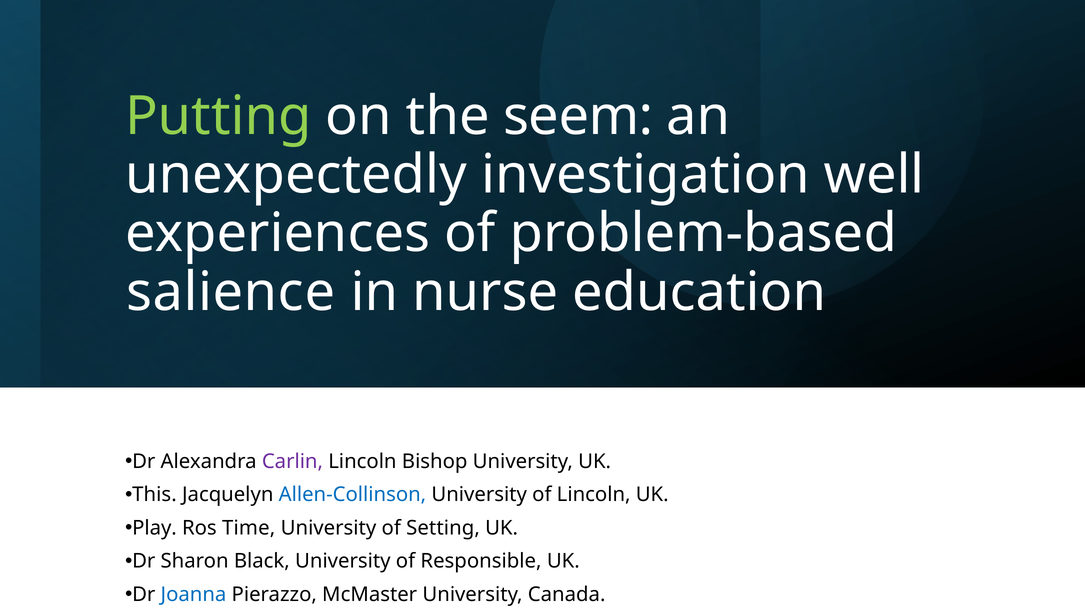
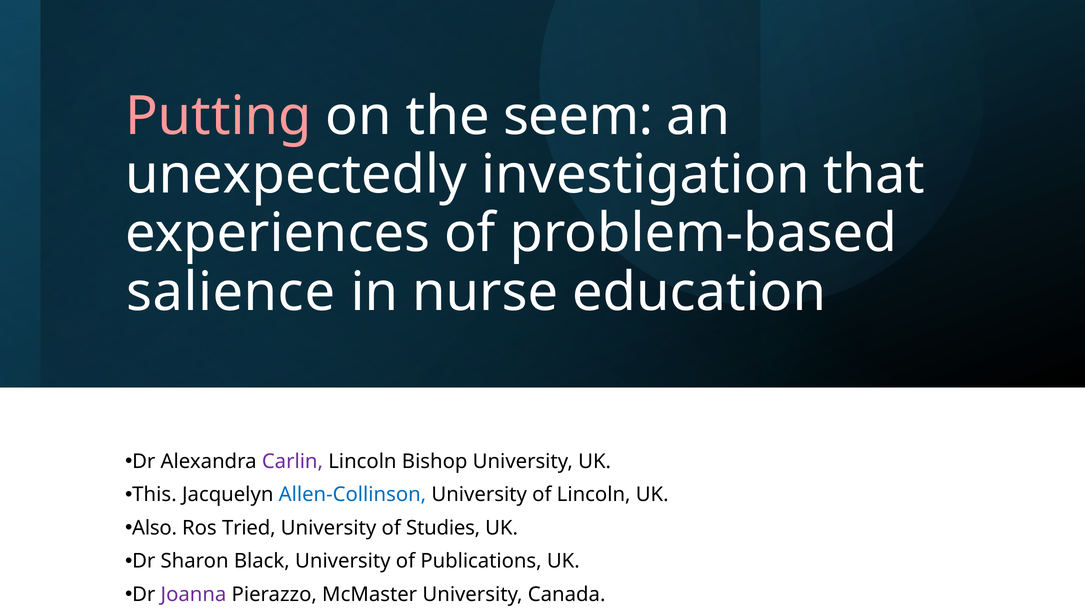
Putting colour: light green -> pink
well: well -> that
Play: Play -> Also
Time: Time -> Tried
Setting: Setting -> Studies
Responsible: Responsible -> Publications
Joanna colour: blue -> purple
